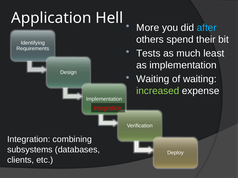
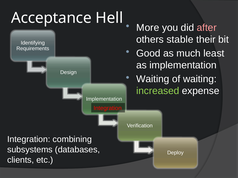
Application: Application -> Acceptance
after colour: light blue -> pink
spend: spend -> stable
Tests: Tests -> Good
